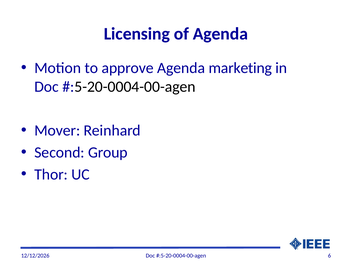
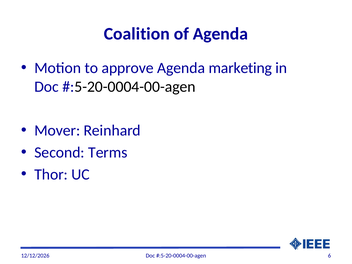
Licensing: Licensing -> Coalition
Group: Group -> Terms
